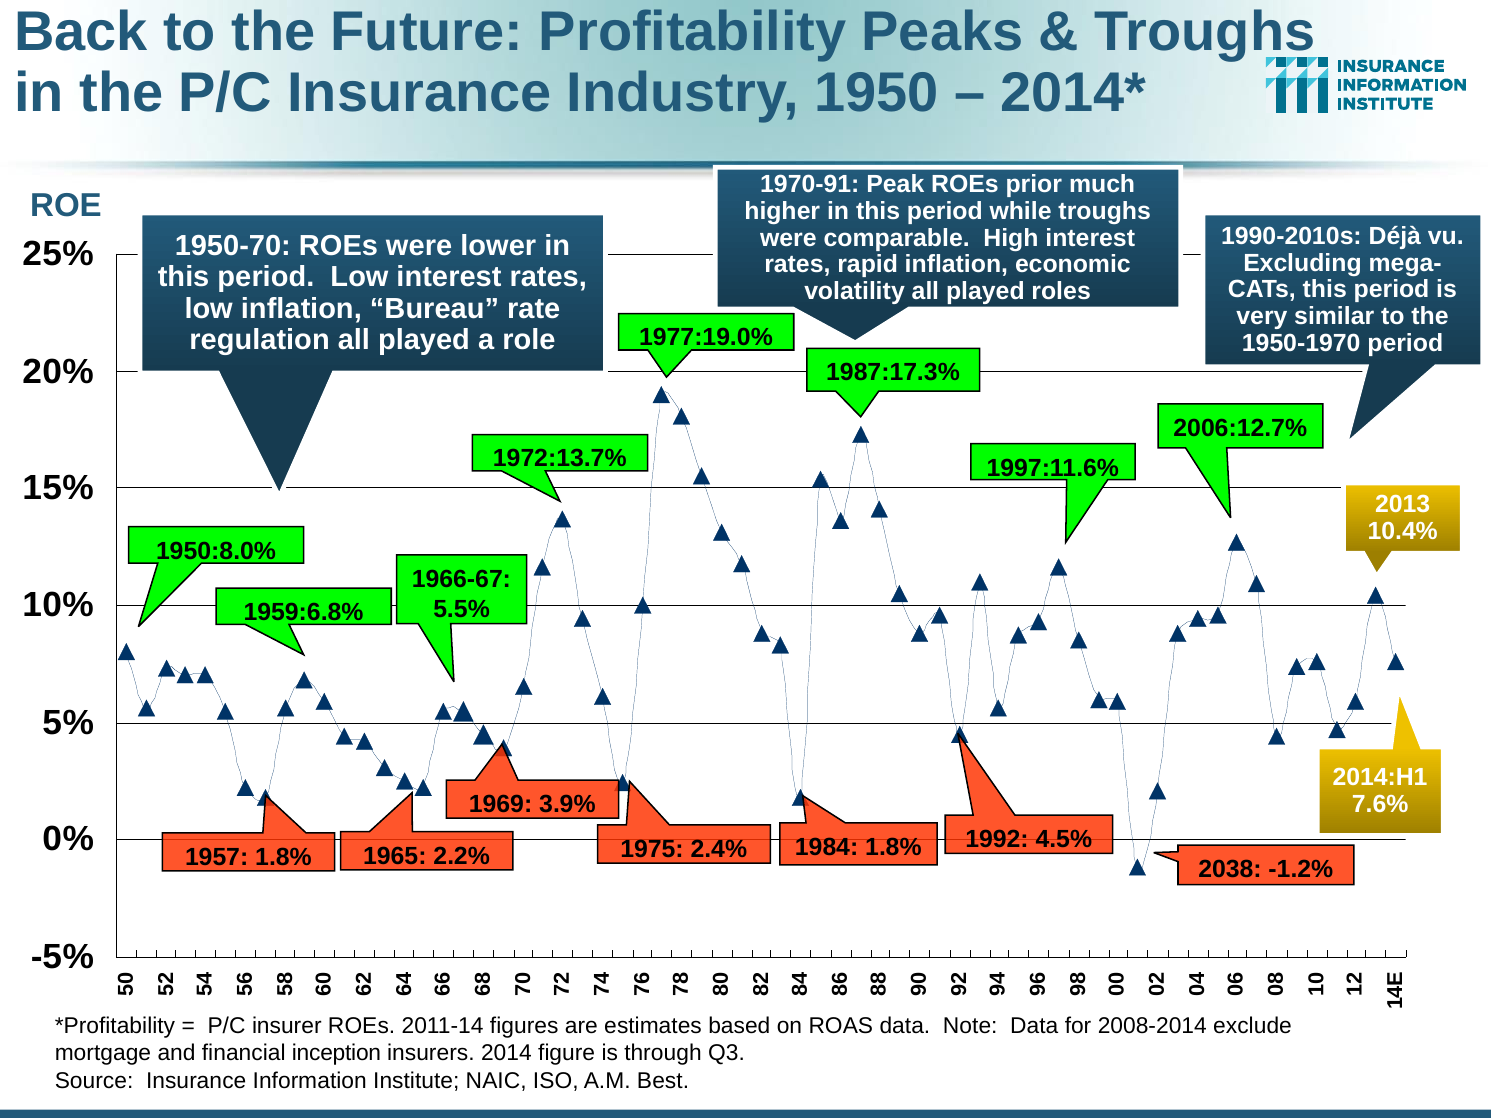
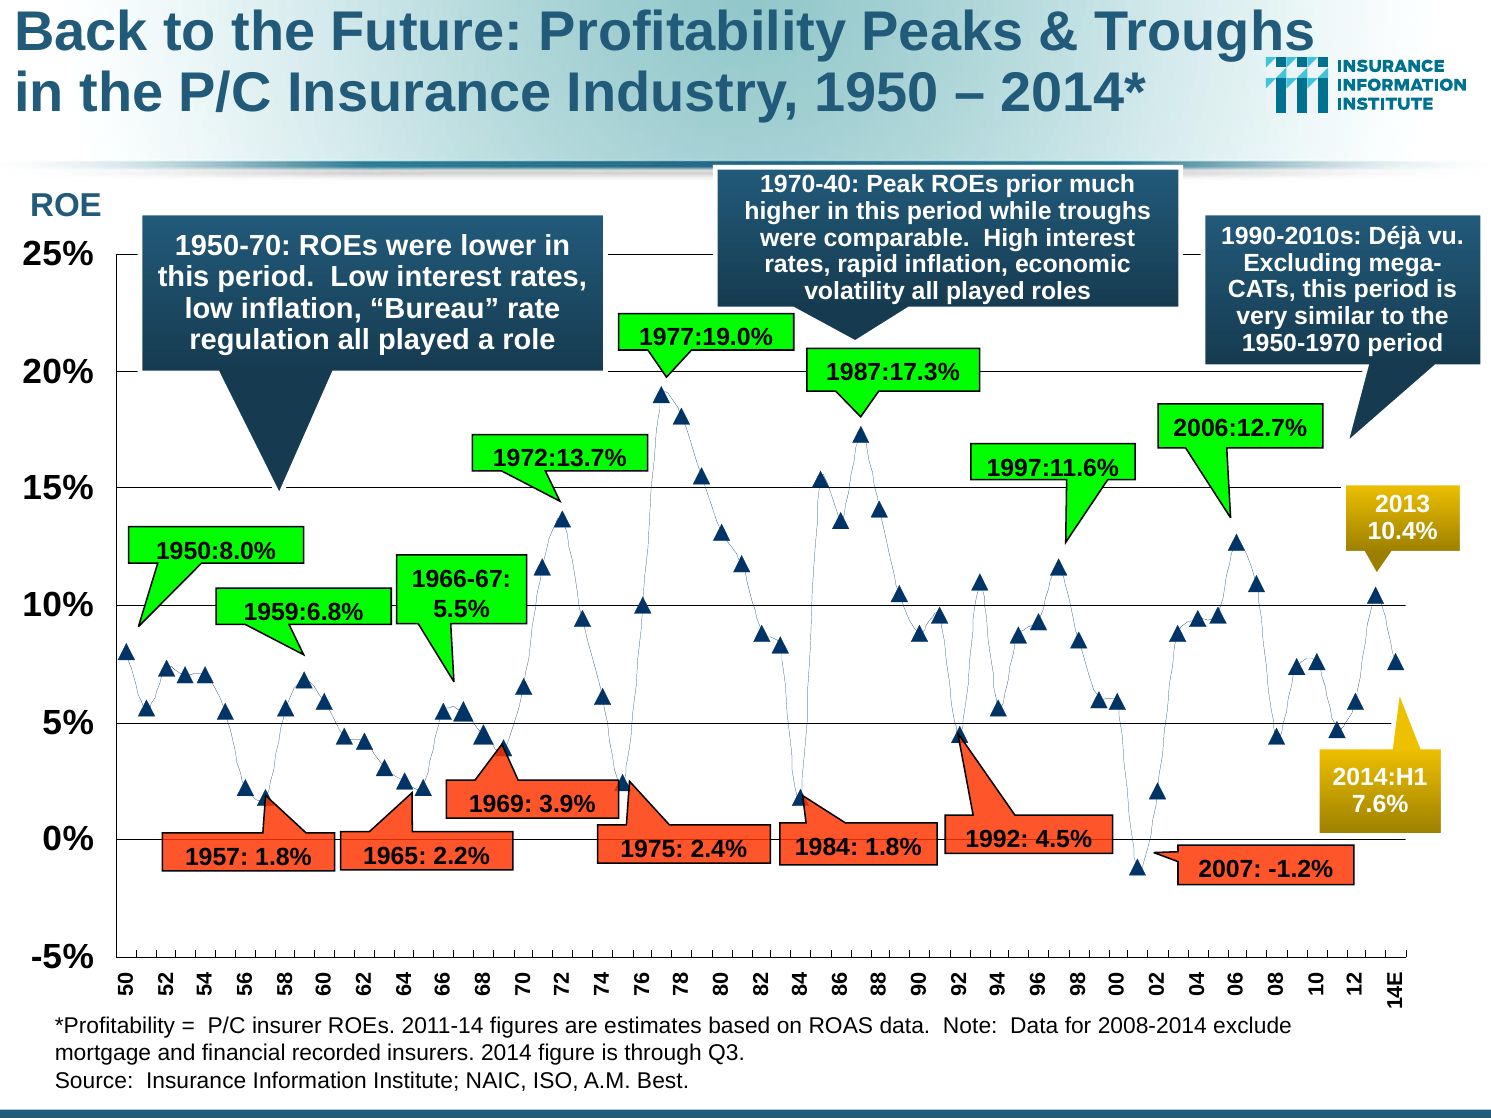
1970-91: 1970-91 -> 1970-40
2038: 2038 -> 2007
inception: inception -> recorded
